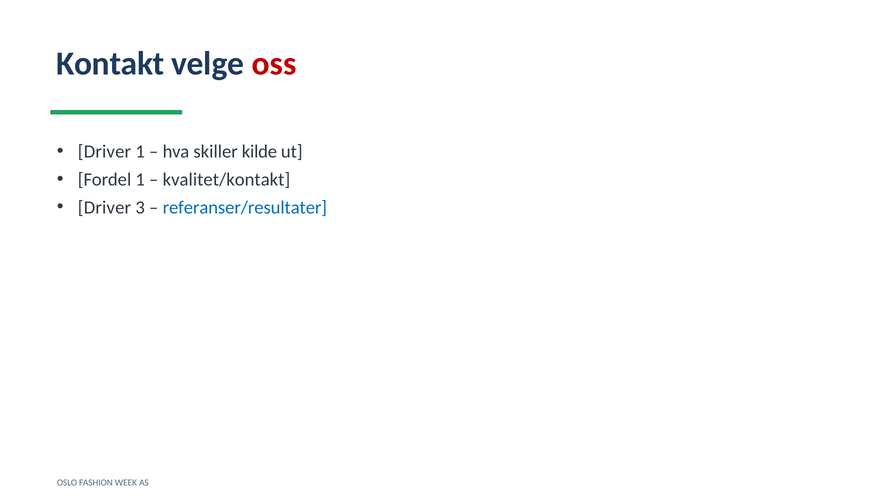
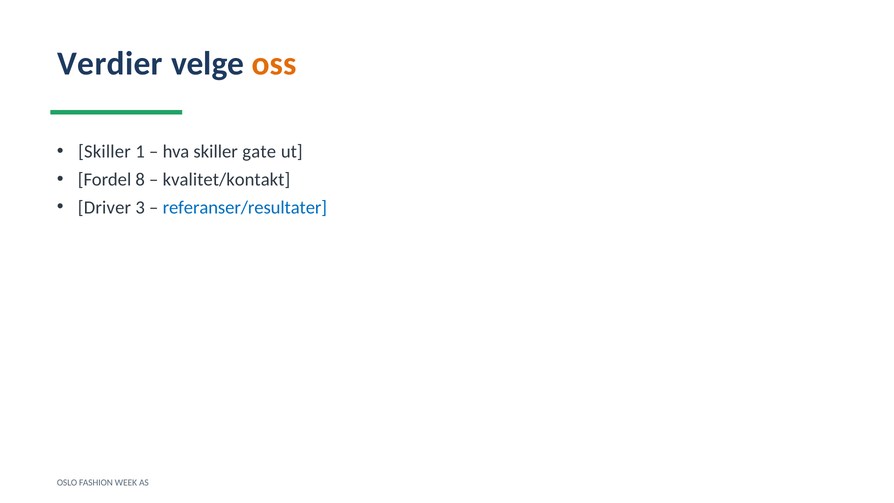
Kontakt: Kontakt -> Verdier
oss colour: red -> orange
Driver at (104, 151): Driver -> Skiller
kilde: kilde -> gate
Fordel 1: 1 -> 8
